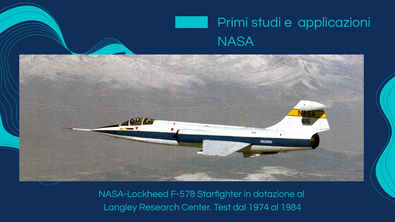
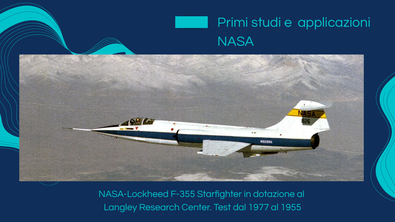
F-578: F-578 -> F-355
1974: 1974 -> 1977
1984: 1984 -> 1955
